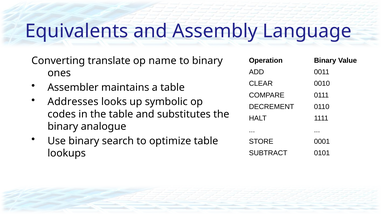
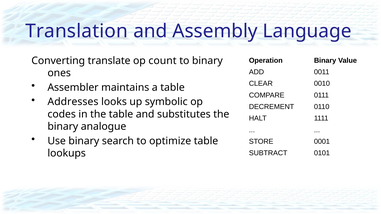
Equivalents: Equivalents -> Translation
name: name -> count
